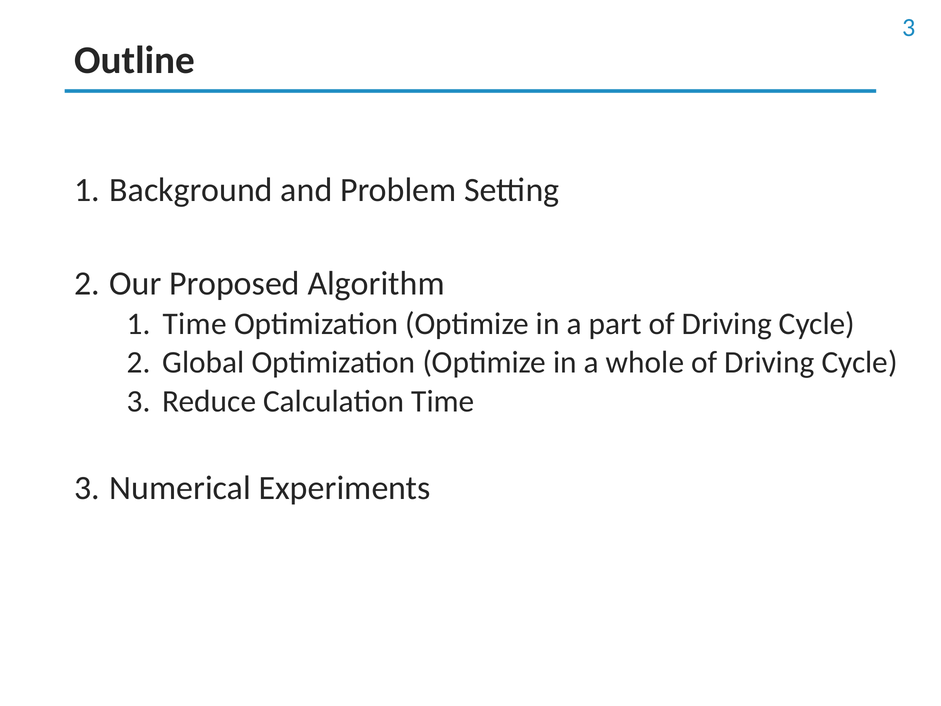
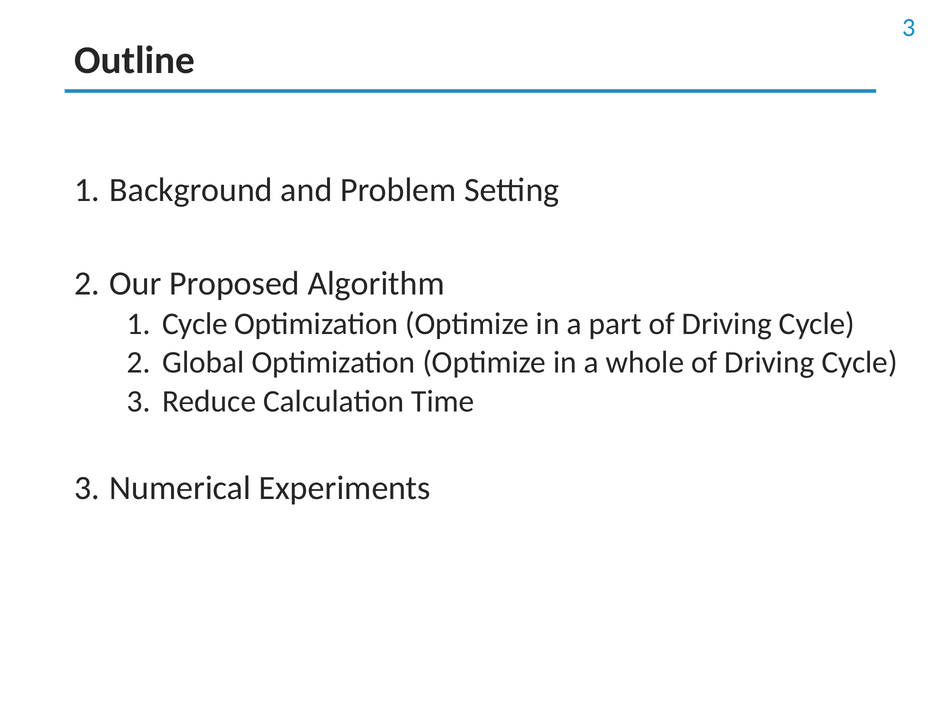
Time at (195, 324): Time -> Cycle
